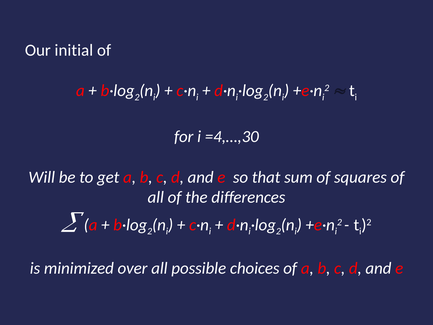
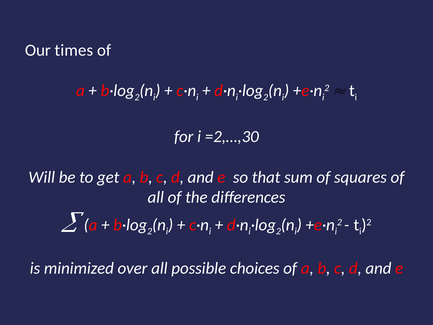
initial: initial -> times
=4,…,30: =4,…,30 -> =2,…,30
